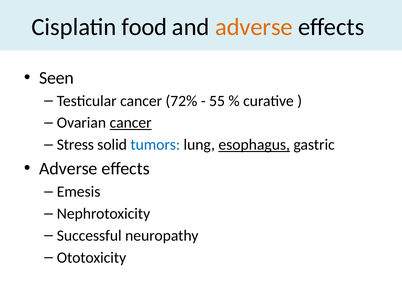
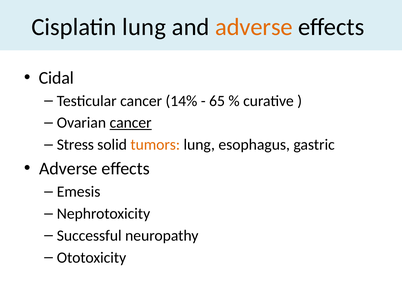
Cisplatin food: food -> lung
Seen: Seen -> Cidal
72%: 72% -> 14%
55: 55 -> 65
tumors colour: blue -> orange
esophagus underline: present -> none
